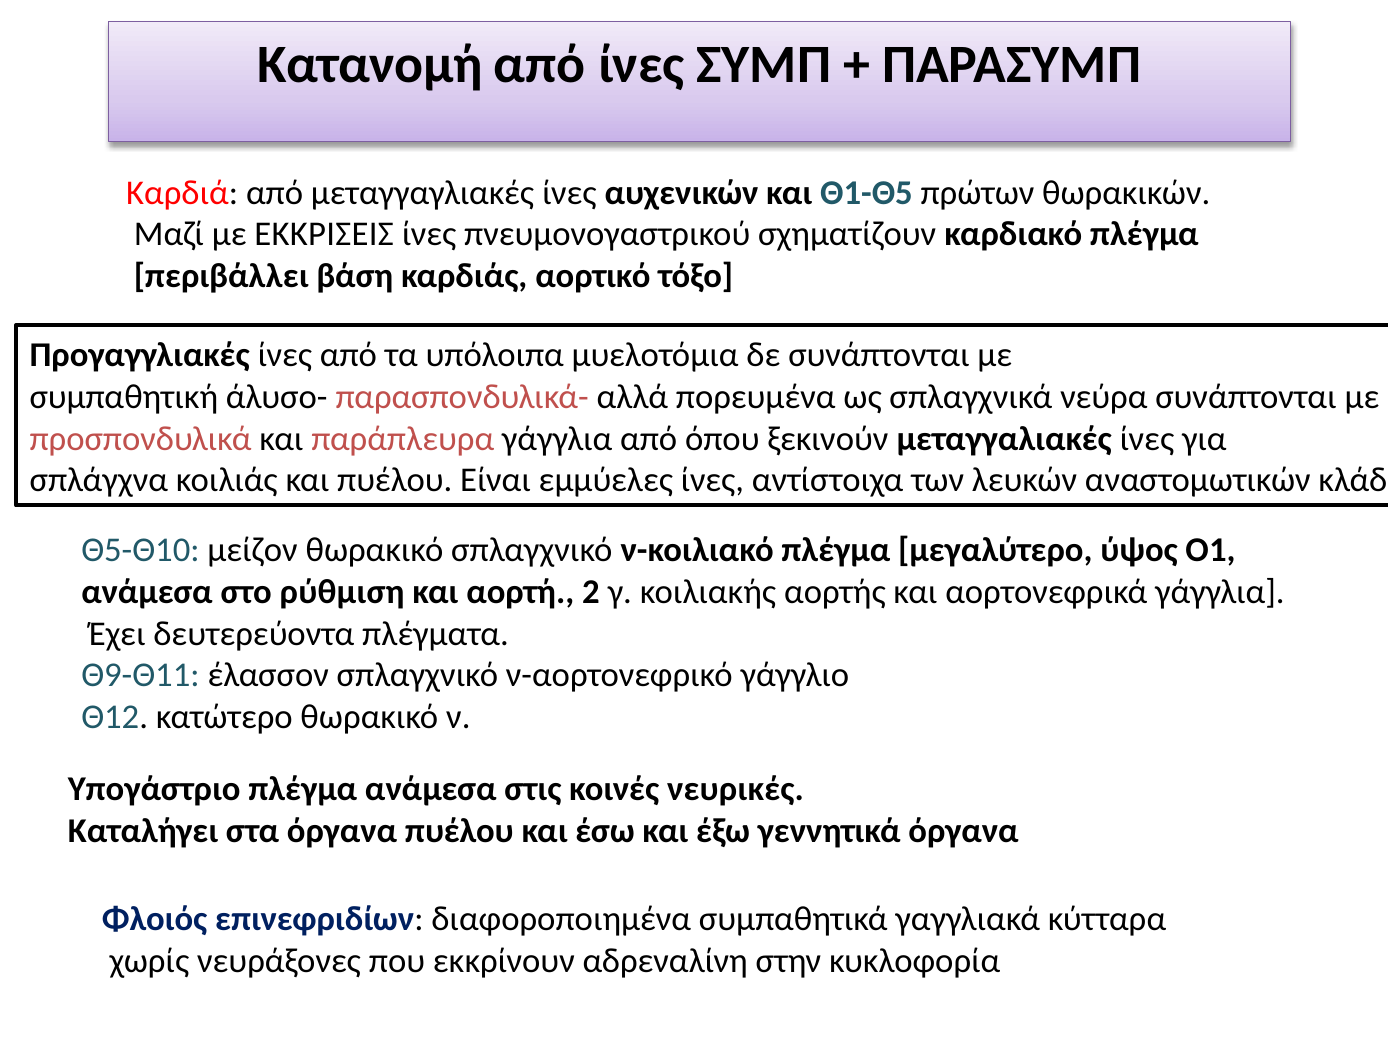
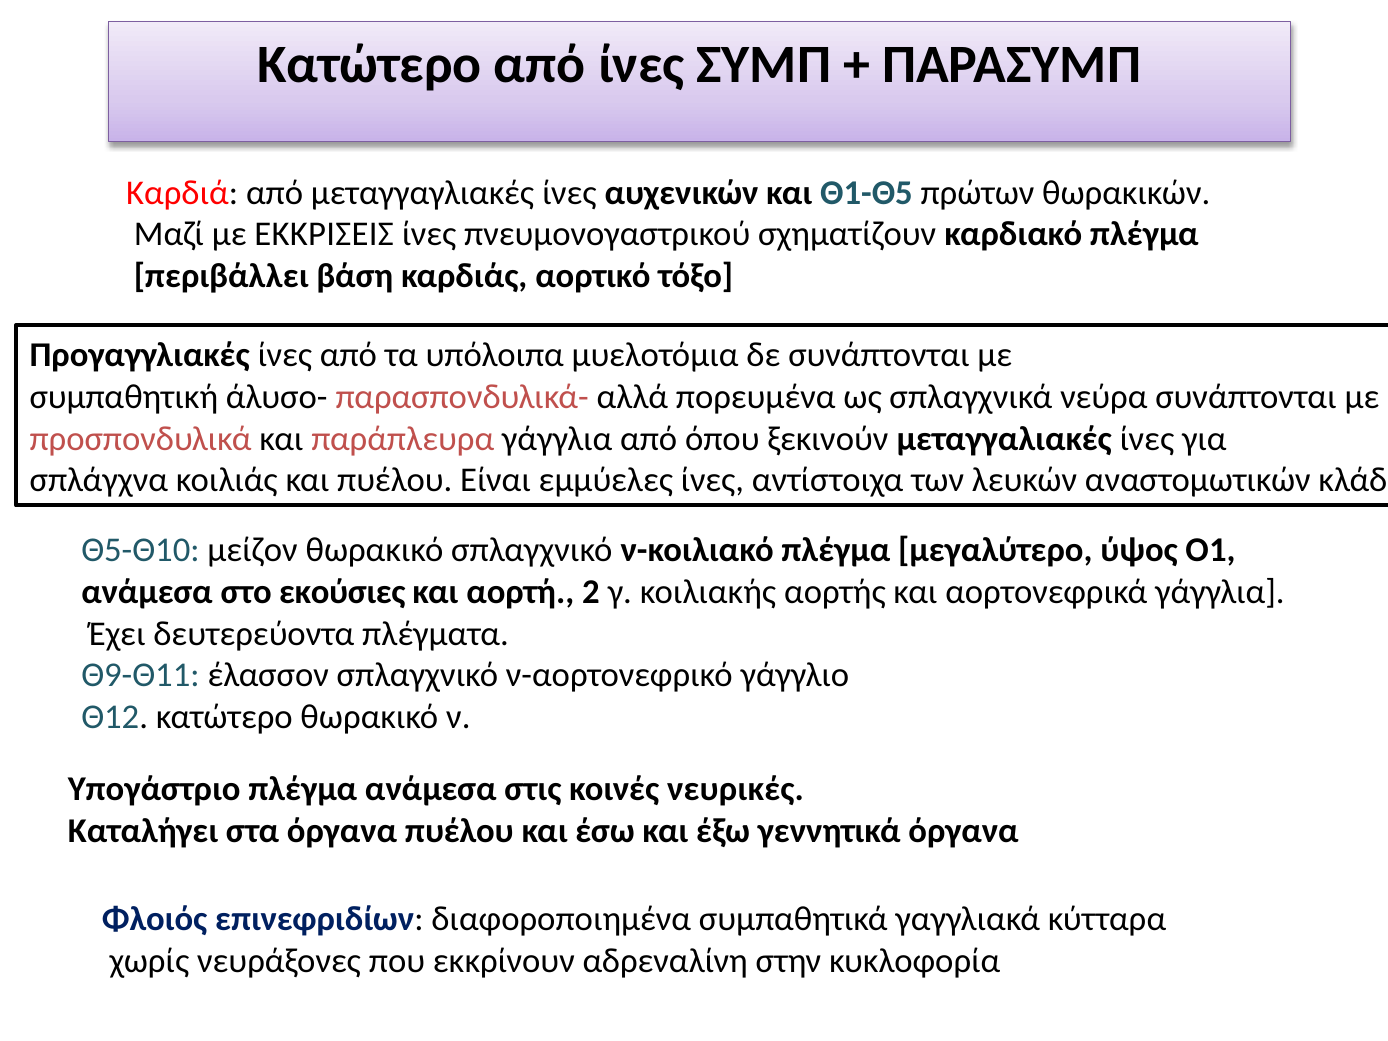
Κατανομή at (370, 65): Κατανομή -> Κατώτερο
ρύθμιση: ρύθμιση -> εκούσιες
